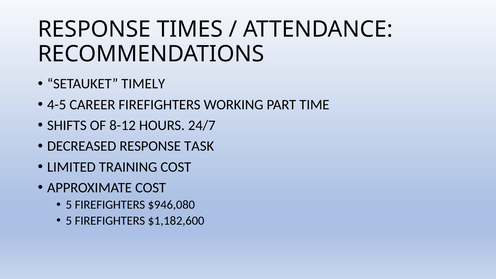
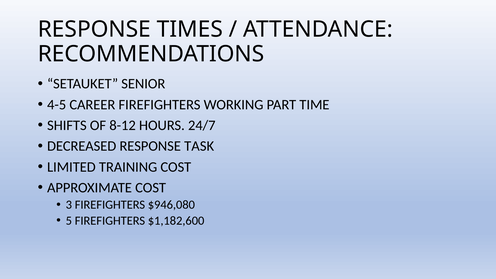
TIMELY: TIMELY -> SENIOR
5 at (69, 205): 5 -> 3
